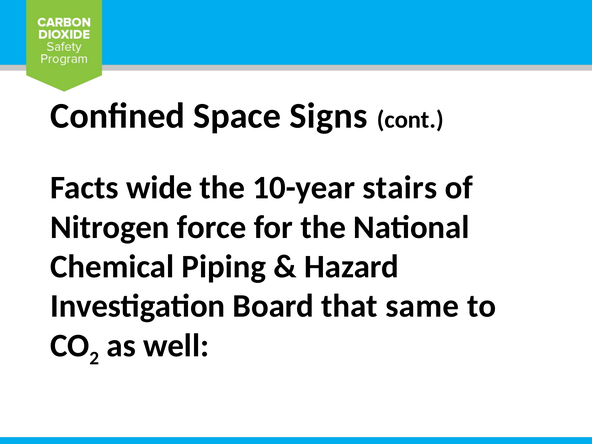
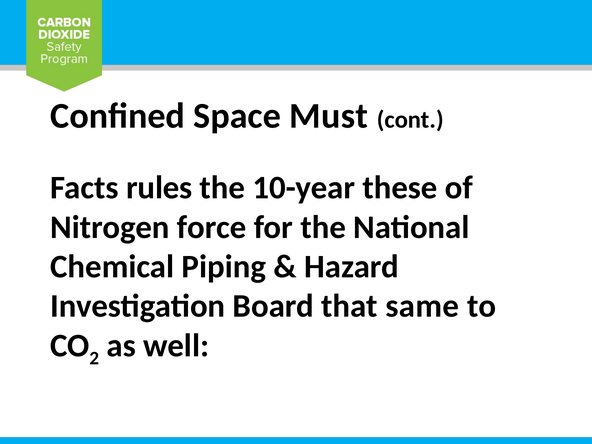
Signs: Signs -> Must
wide: wide -> rules
stairs: stairs -> these
